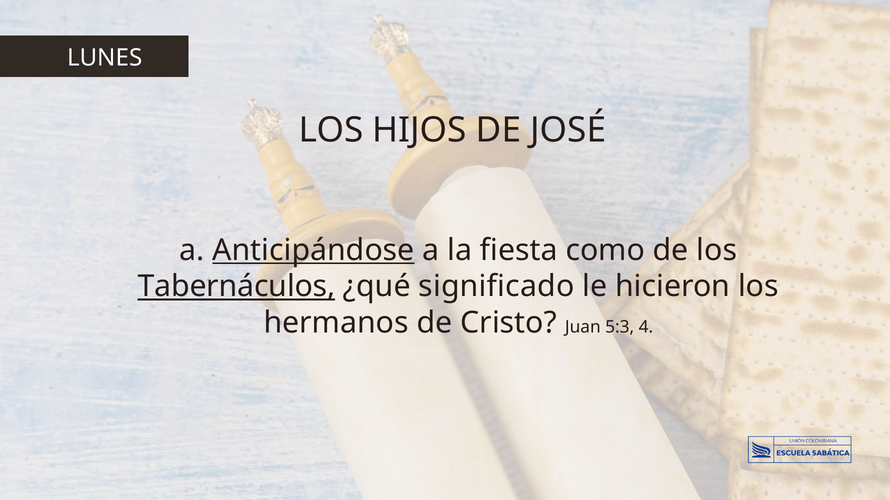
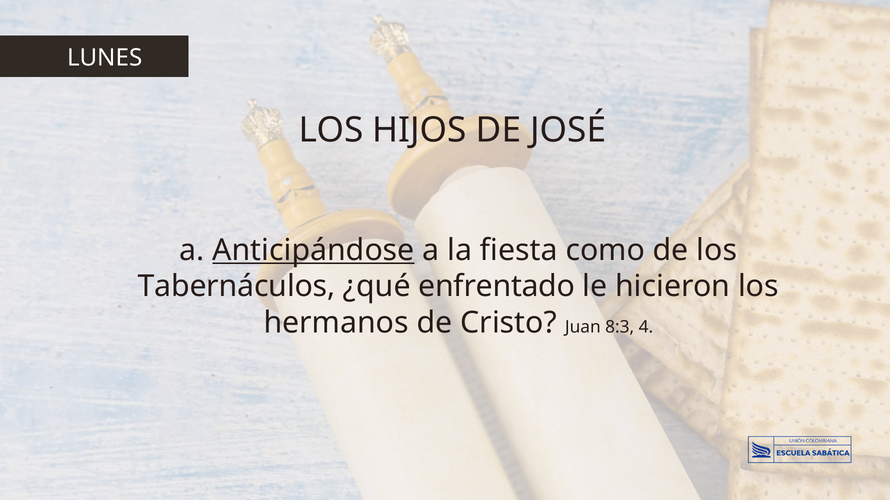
Tabernáculos underline: present -> none
significado: significado -> enfrentado
5:3: 5:3 -> 8:3
